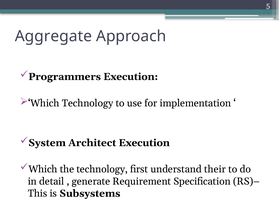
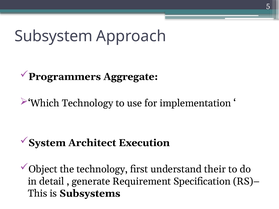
Aggregate: Aggregate -> Subsystem
Programmers Execution: Execution -> Aggregate
Which at (43, 169): Which -> Object
